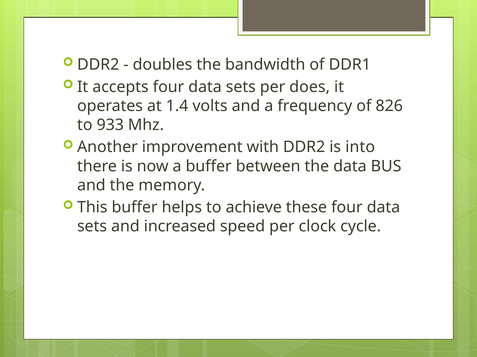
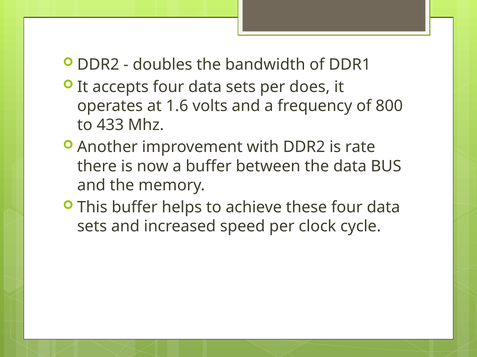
1.4: 1.4 -> 1.6
826: 826 -> 800
933: 933 -> 433
into: into -> rate
